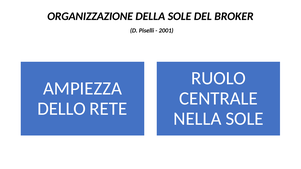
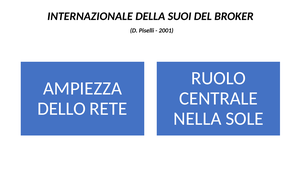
ORGANIZZAZIONE: ORGANIZZAZIONE -> INTERNAZIONALE
DELLA SOLE: SOLE -> SUOI
